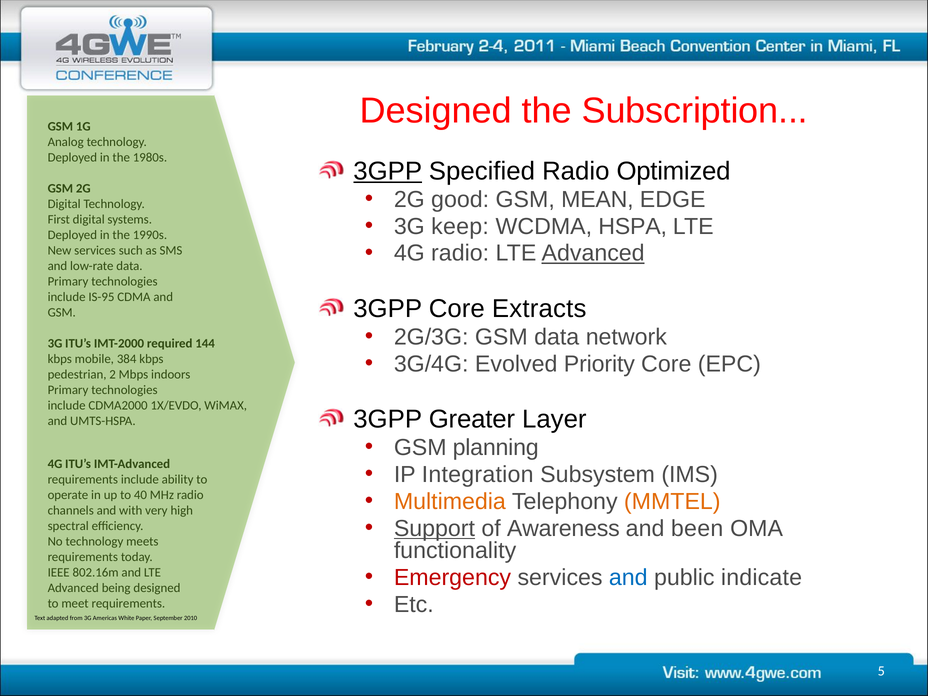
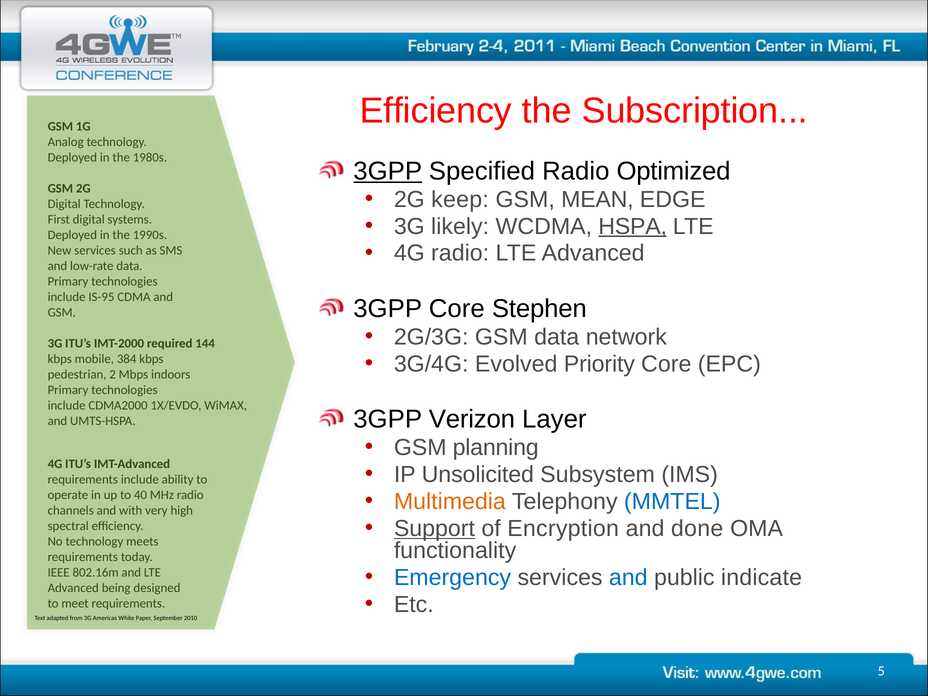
Designed at (436, 111): Designed -> Efficiency
good: good -> keep
keep: keep -> likely
HSPA underline: none -> present
Advanced at (593, 253) underline: present -> none
Extracts: Extracts -> Stephen
Greater: Greater -> Verizon
Integration: Integration -> Unsolicited
MMTEL colour: orange -> blue
Awareness: Awareness -> Encryption
been: been -> done
Emergency colour: red -> blue
